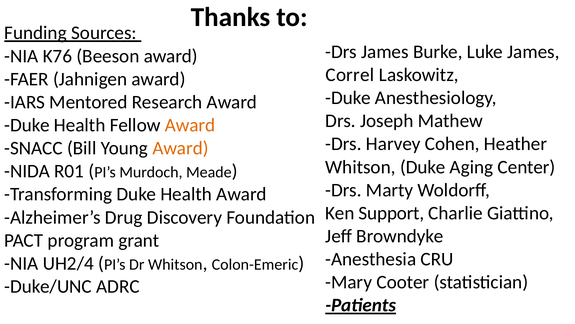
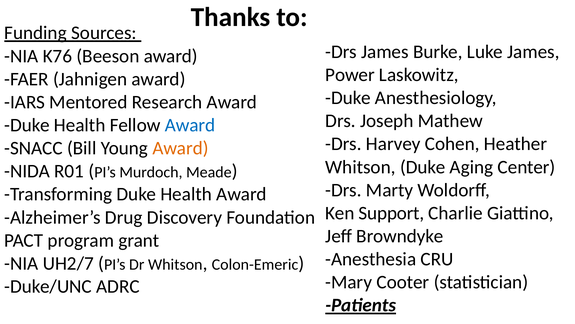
Correl: Correl -> Power
Award at (190, 125) colour: orange -> blue
UH2/4: UH2/4 -> UH2/7
